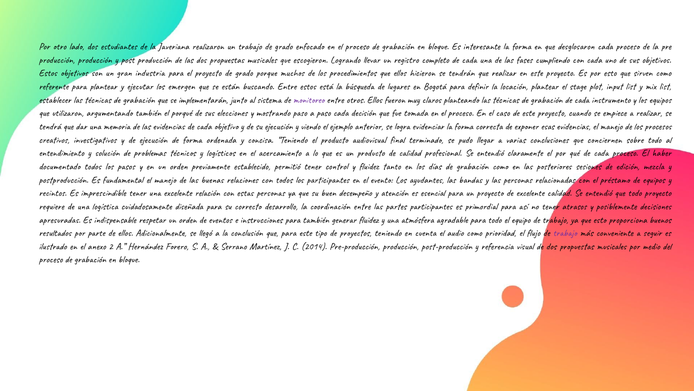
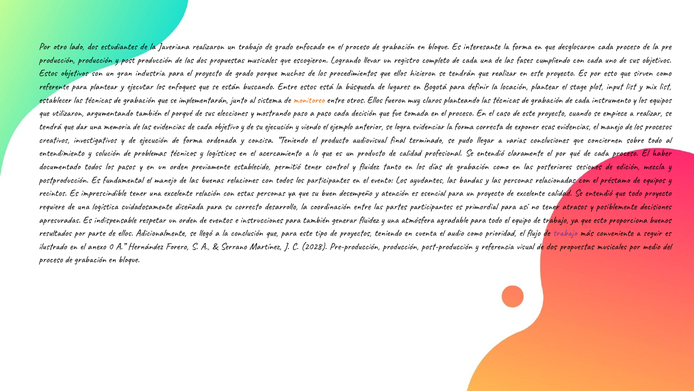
emergen: emergen -> enfoques
monitoreo colour: purple -> orange
2: 2 -> 0
2014: 2014 -> 2028
